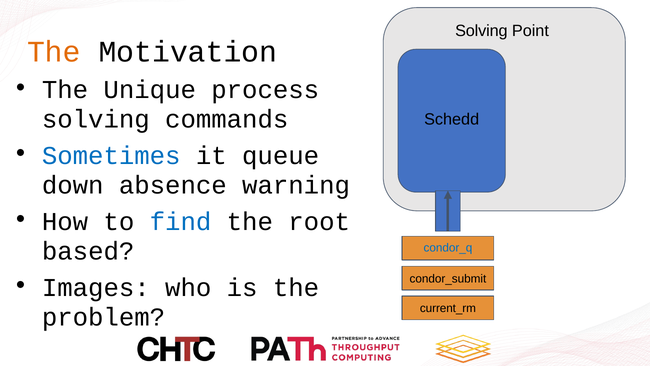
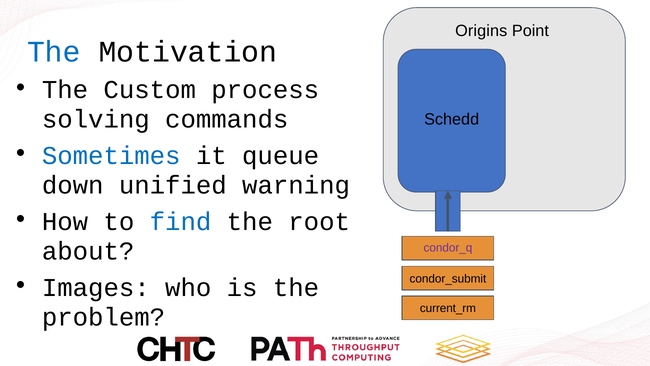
Solving at (481, 31): Solving -> Origins
The at (54, 52) colour: orange -> blue
Unique: Unique -> Custom
absence: absence -> unified
based: based -> about
condor_q colour: blue -> purple
